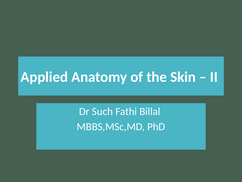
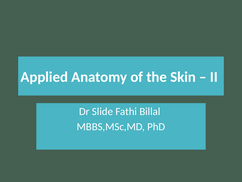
Such: Such -> Slide
